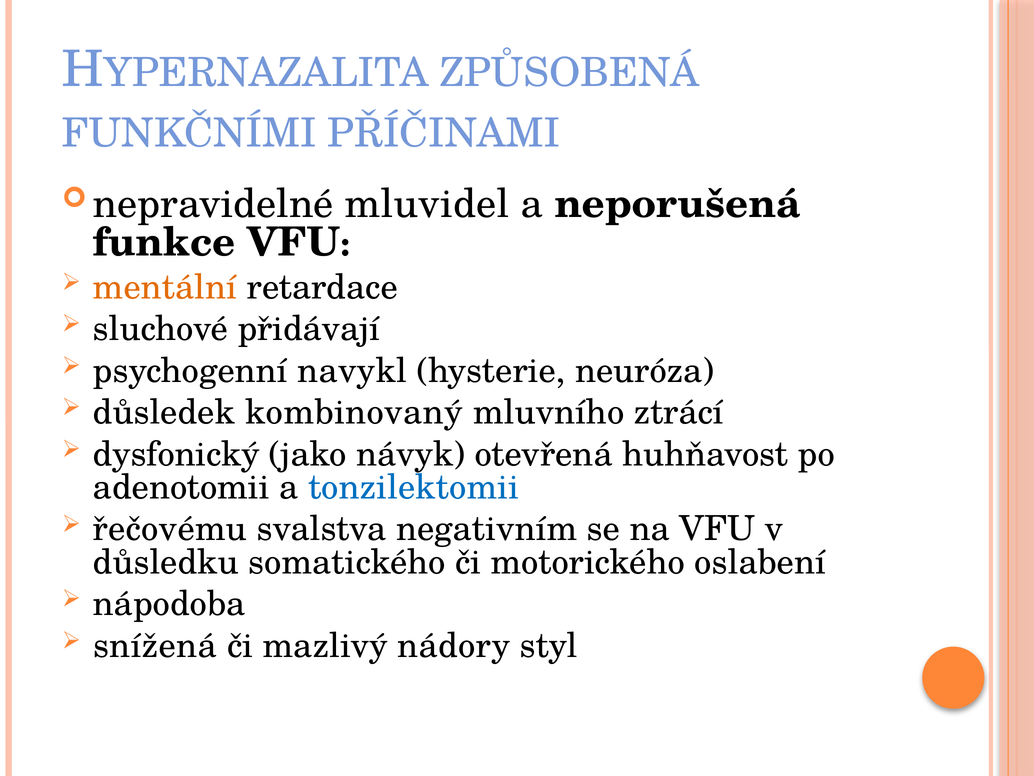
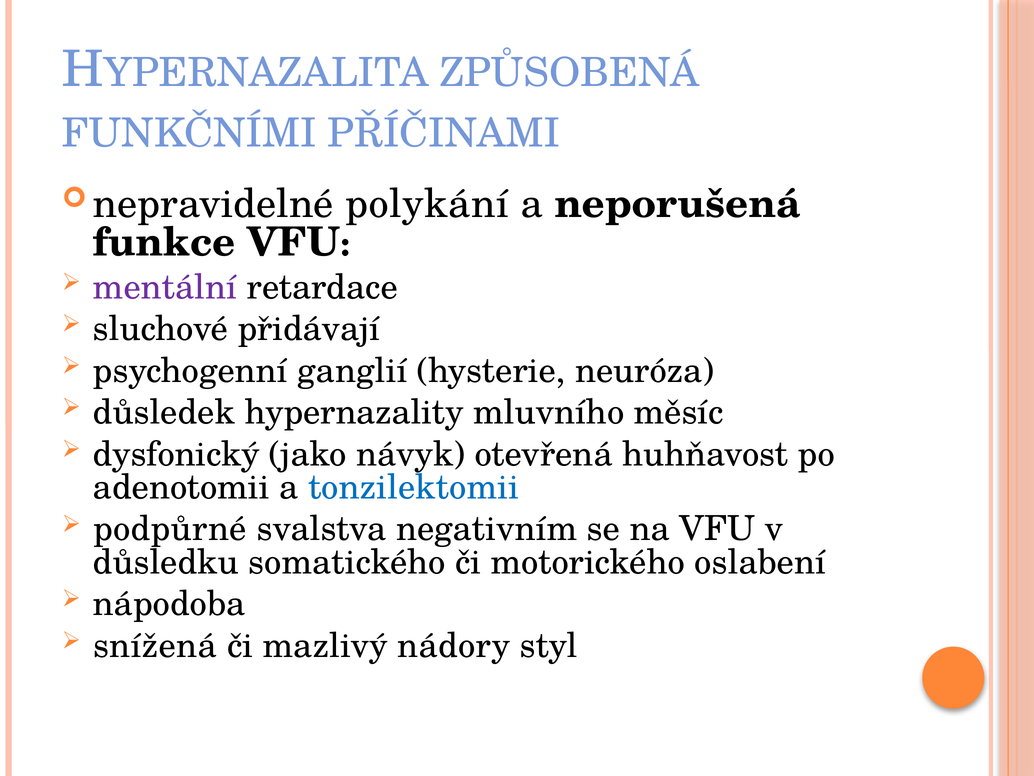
mluvidel: mluvidel -> polykání
mentální colour: orange -> purple
navykl: navykl -> ganglií
kombinovaný: kombinovaný -> hypernazality
ztrácí: ztrácí -> měsíc
řečovému: řečovému -> podpůrné
